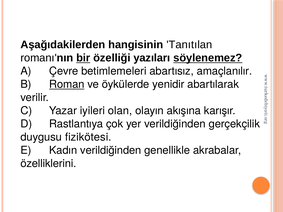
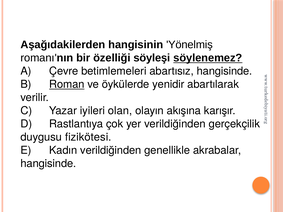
Tanıtılan: Tanıtılan -> Yönelmiş
bir underline: present -> none
yazıları: yazıları -> söyleşi
abartısız amaçlanılır: amaçlanılır -> hangisinde
özelliklerini at (48, 164): özelliklerini -> hangisinde
